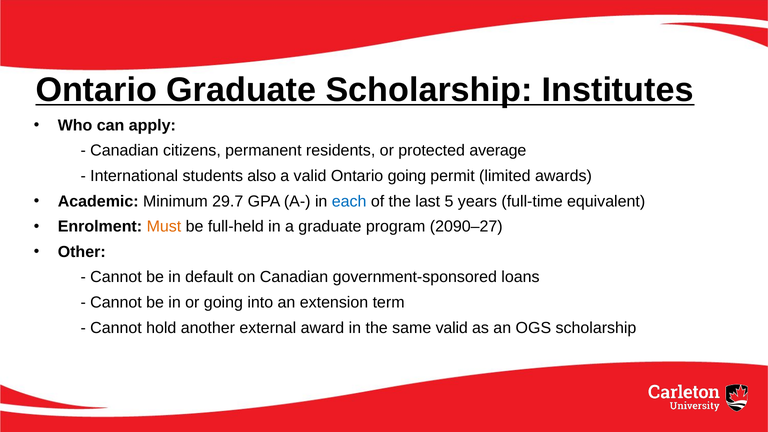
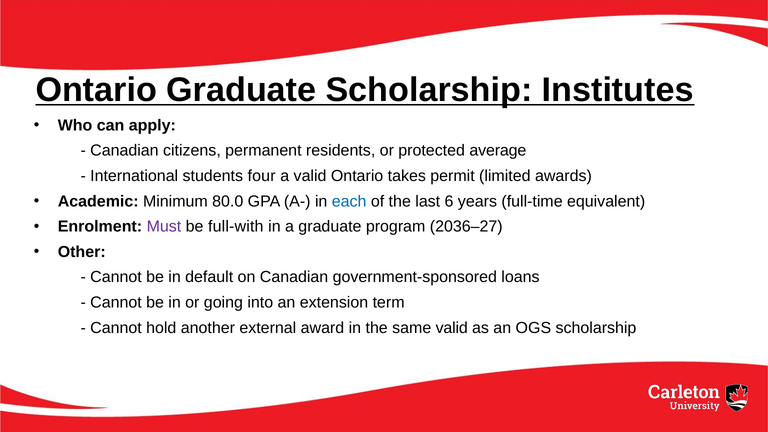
also: also -> four
Ontario going: going -> takes
29.7: 29.7 -> 80.0
5: 5 -> 6
Must colour: orange -> purple
full-held: full-held -> full-with
2090–27: 2090–27 -> 2036–27
